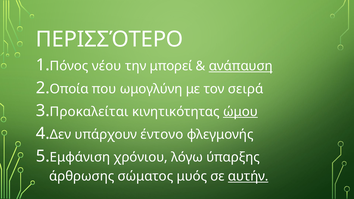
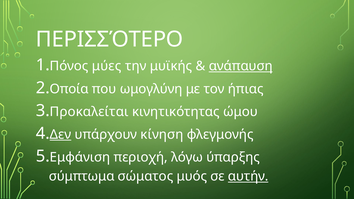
νέου: νέου -> μύες
μπορεί: μπορεί -> μυϊκής
σειρά: σειρά -> ήπιας
ώμου underline: present -> none
Δεν underline: none -> present
έντονο: έντονο -> κίνηση
χρόνιου: χρόνιου -> περιοχή
άρθρωσης: άρθρωσης -> σύμπτωμα
